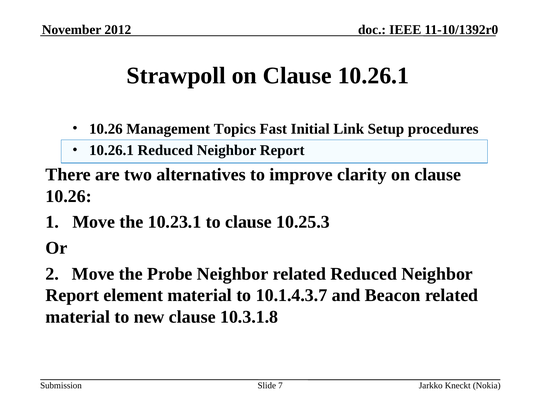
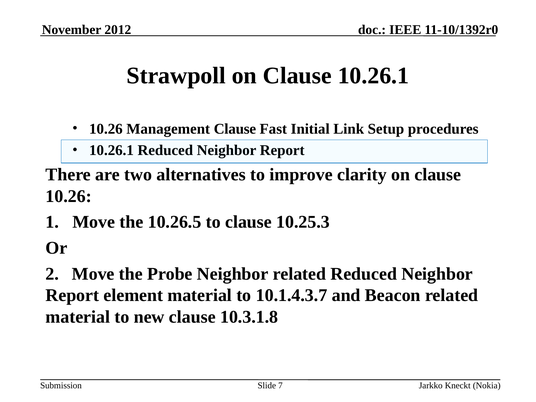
Management Topics: Topics -> Clause
10.23.1: 10.23.1 -> 10.26.5
